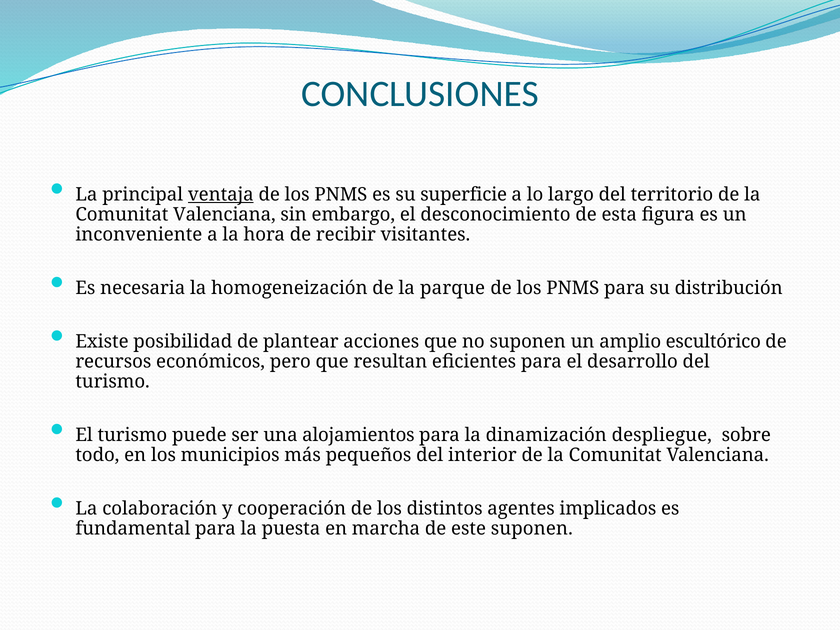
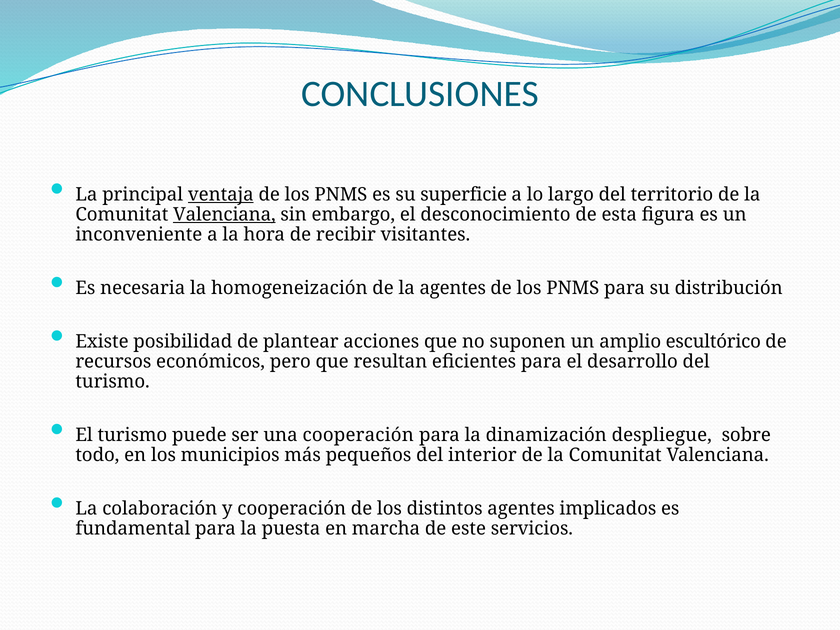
Valenciana at (224, 215) underline: none -> present
la parque: parque -> agentes
una alojamientos: alojamientos -> cooperación
este suponen: suponen -> servicios
